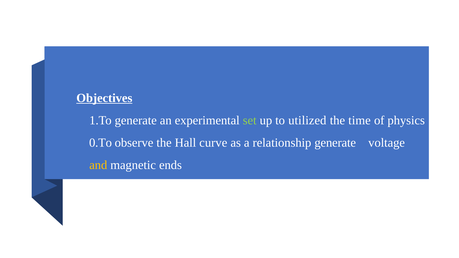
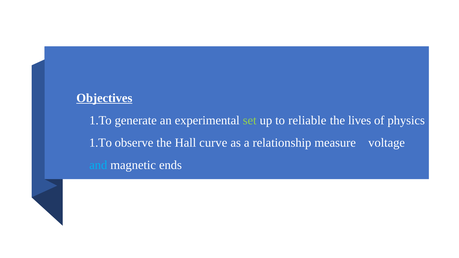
utilized: utilized -> reliable
time: time -> lives
0.To at (101, 143): 0.To -> 1.To
relationship generate: generate -> measure
and colour: yellow -> light blue
